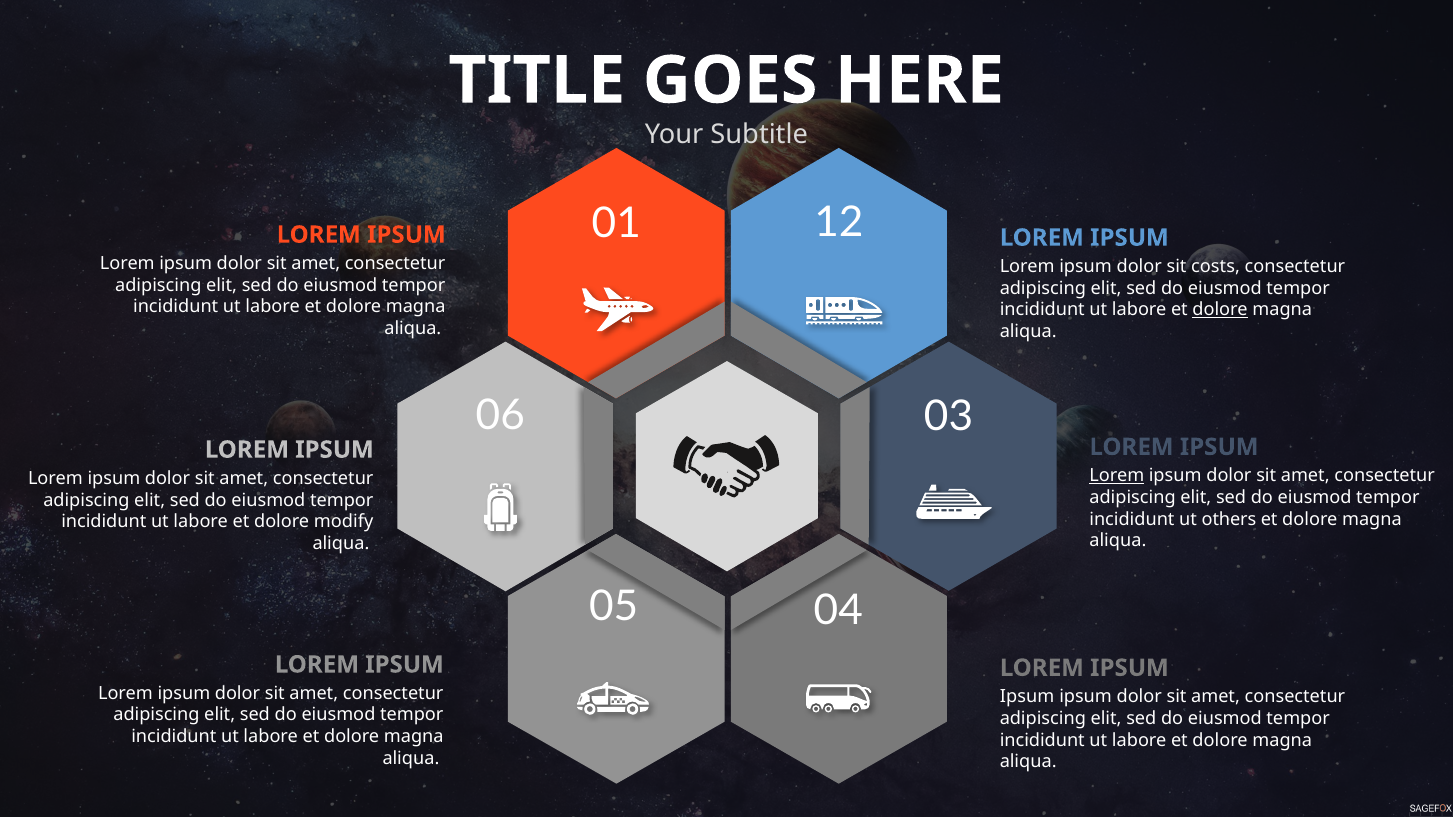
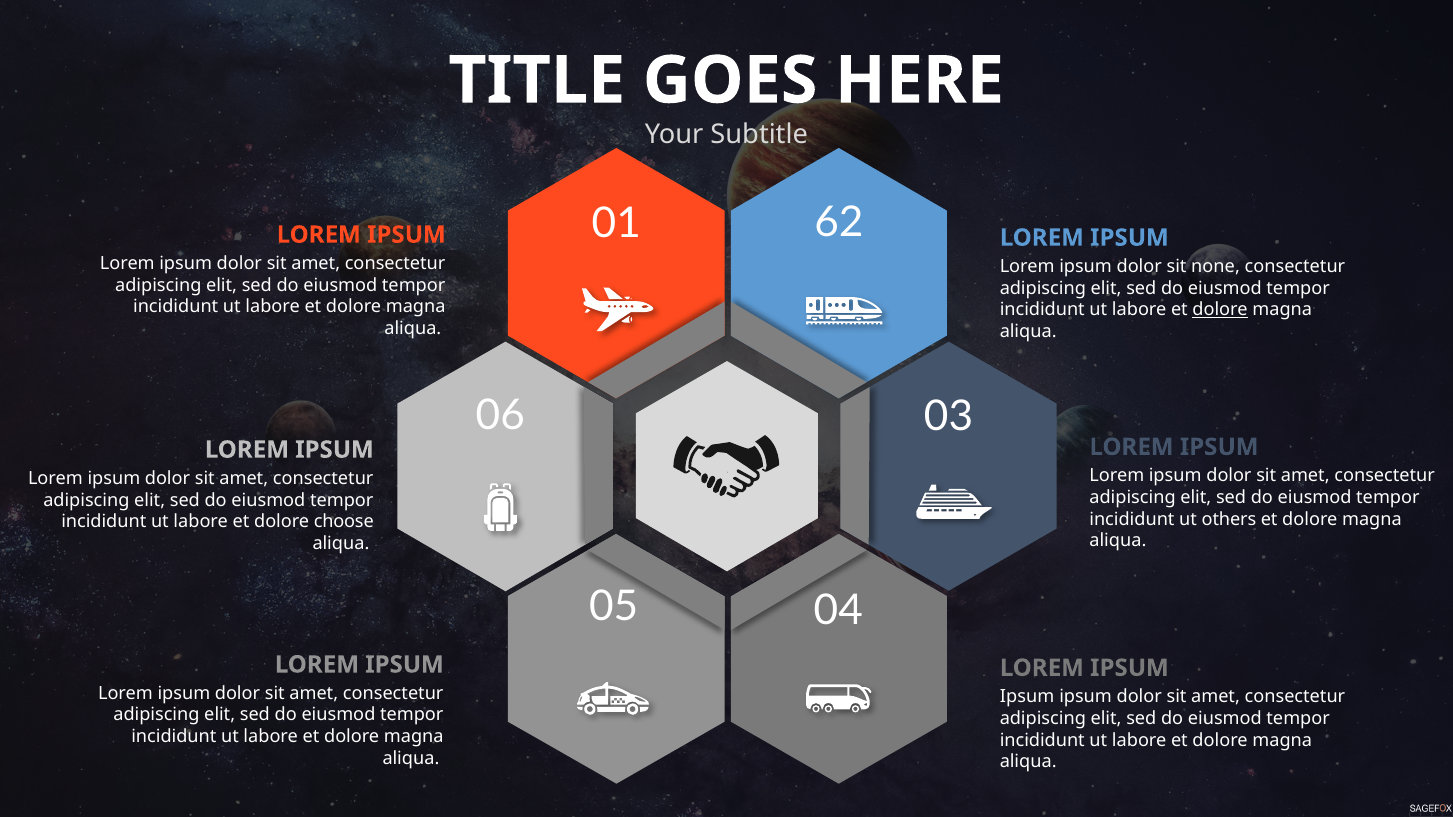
12: 12 -> 62
costs: costs -> none
Lorem at (1117, 476) underline: present -> none
modify: modify -> choose
